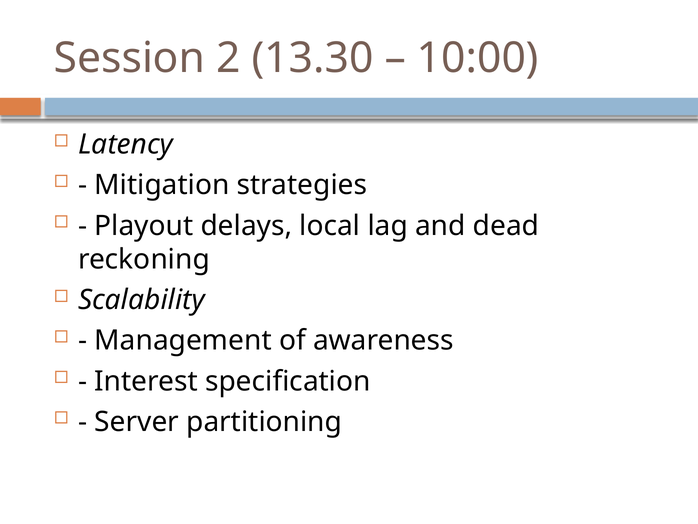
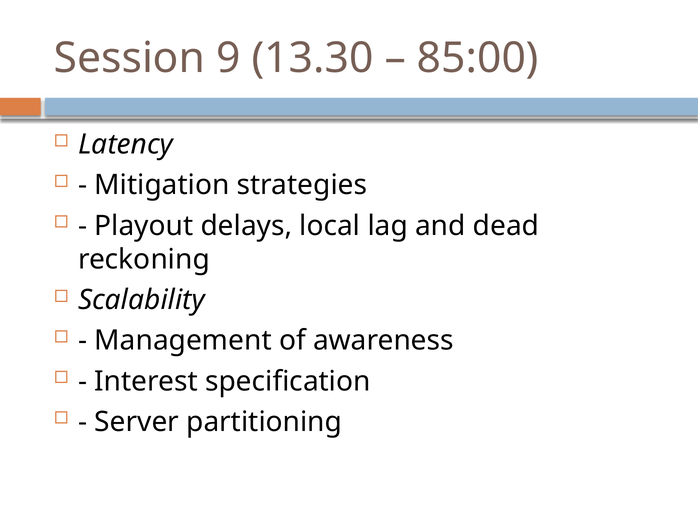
2: 2 -> 9
10:00: 10:00 -> 85:00
